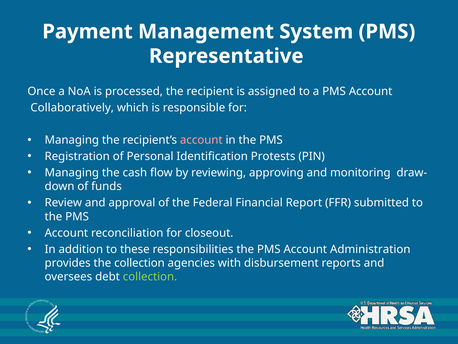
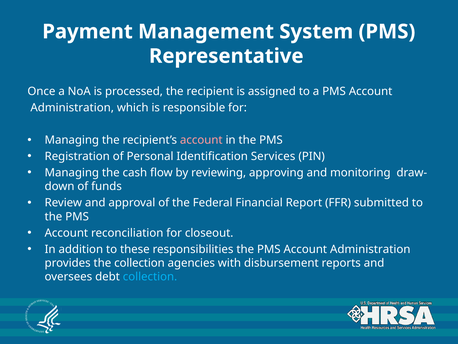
Collaboratively at (72, 107): Collaboratively -> Administration
Protests: Protests -> Services
collection at (150, 276) colour: light green -> light blue
